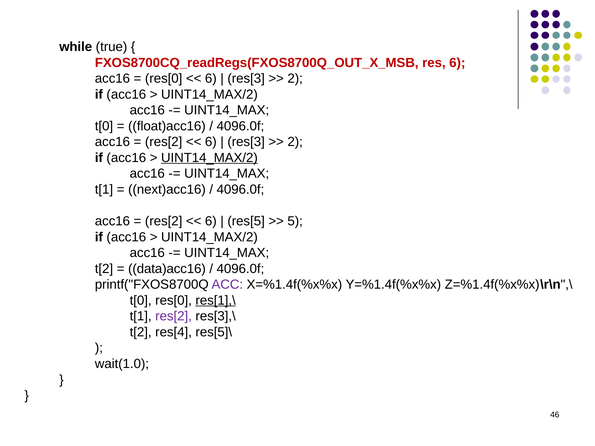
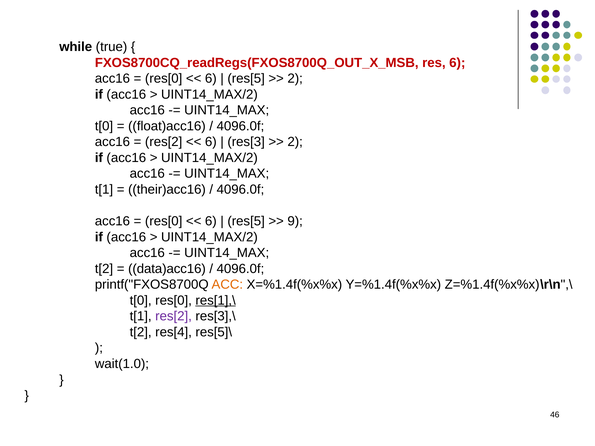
res[3 at (246, 79): res[3 -> res[5
UINT14_MAX/2 at (209, 158) underline: present -> none
next)acc16: next)acc16 -> their)acc16
res[2 at (164, 221): res[2 -> res[0
5: 5 -> 9
ACC colour: purple -> orange
